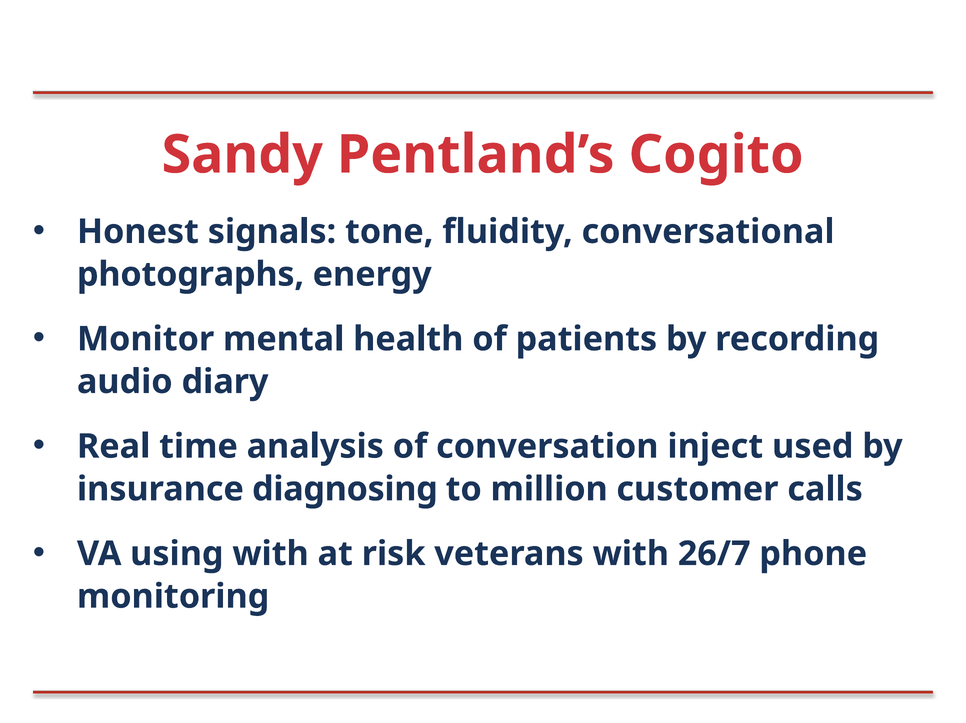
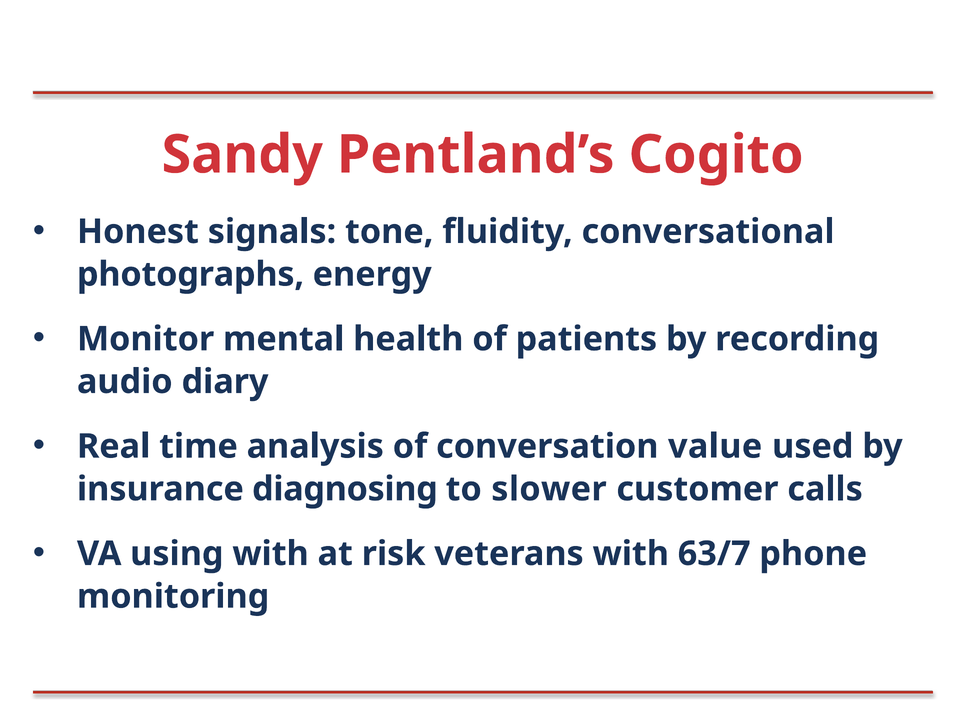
inject: inject -> value
million: million -> slower
26/7: 26/7 -> 63/7
